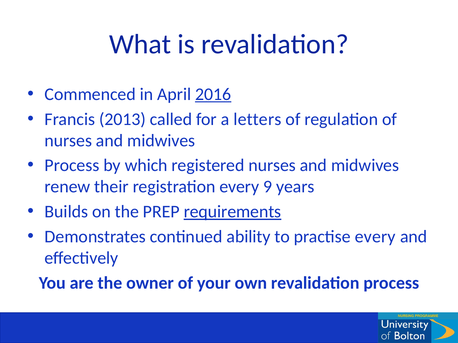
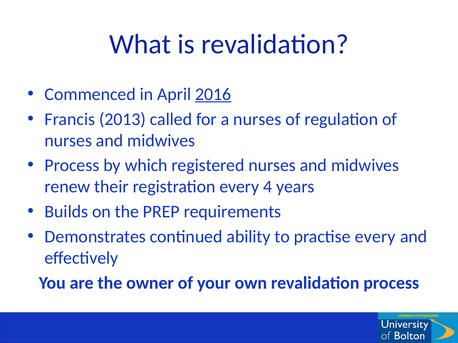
a letters: letters -> nurses
9: 9 -> 4
requirements underline: present -> none
